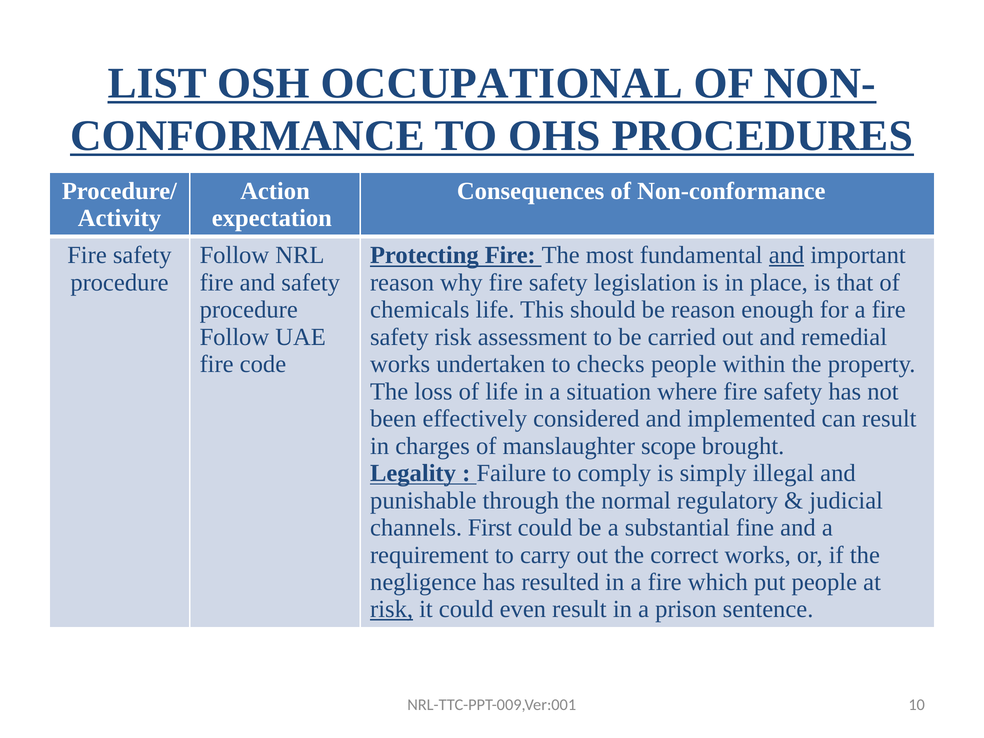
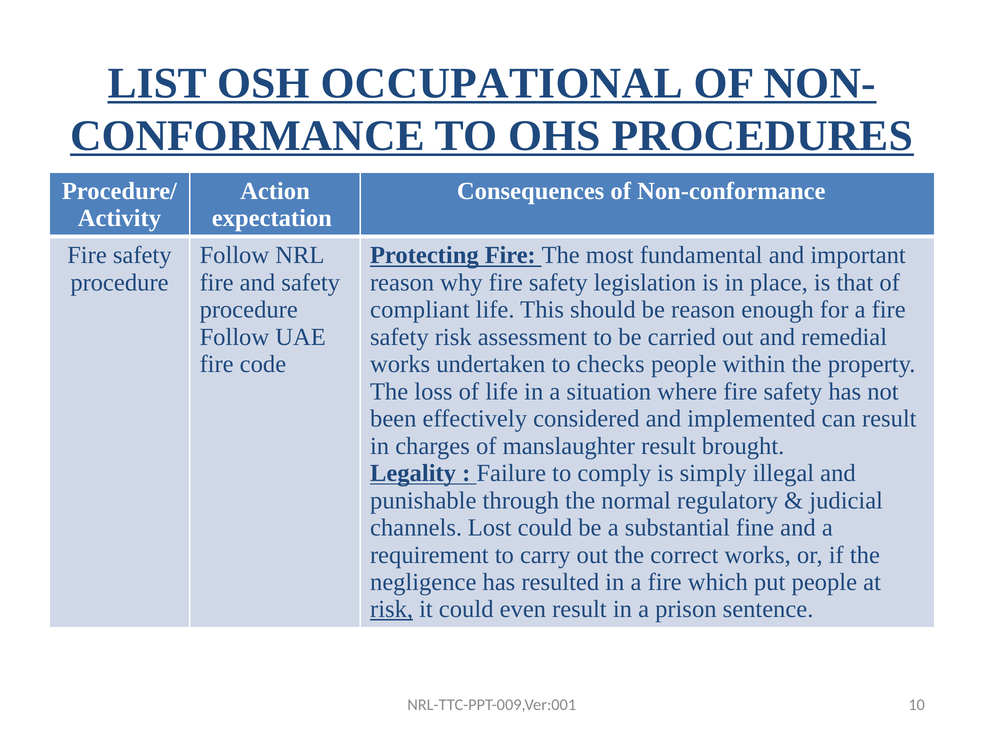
and at (786, 255) underline: present -> none
chemicals: chemicals -> compliant
manslaughter scope: scope -> result
First: First -> Lost
